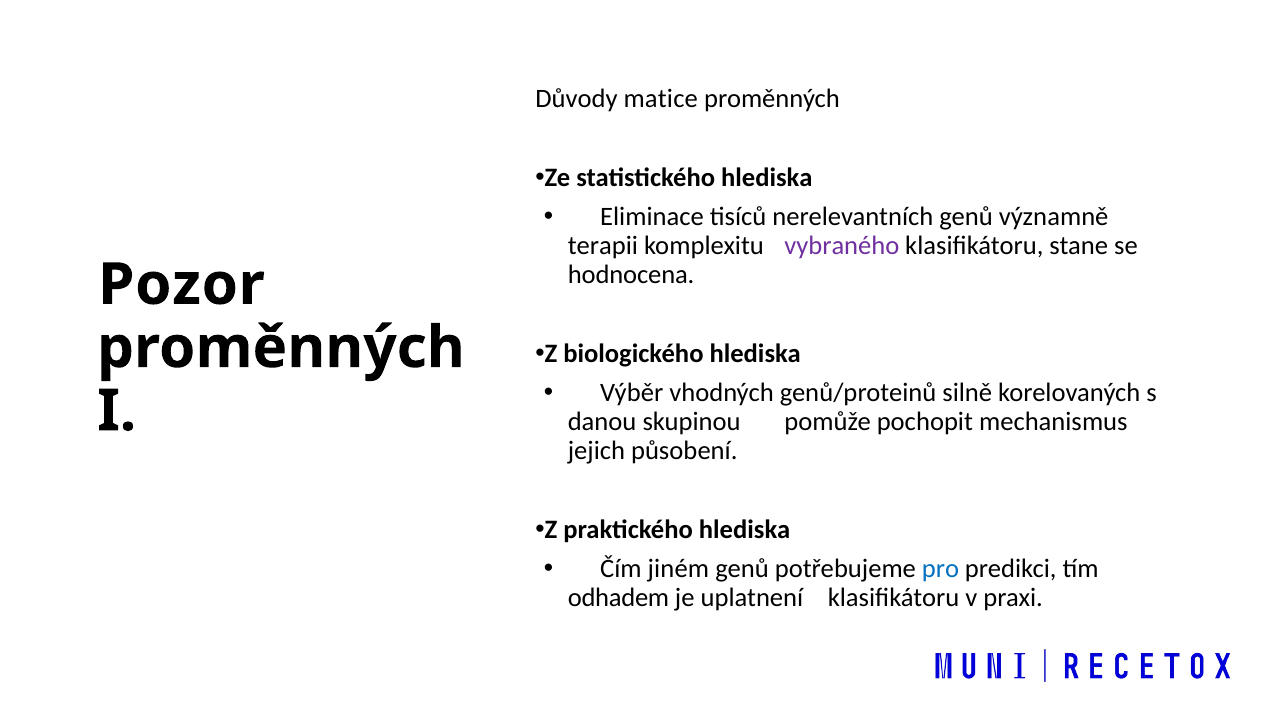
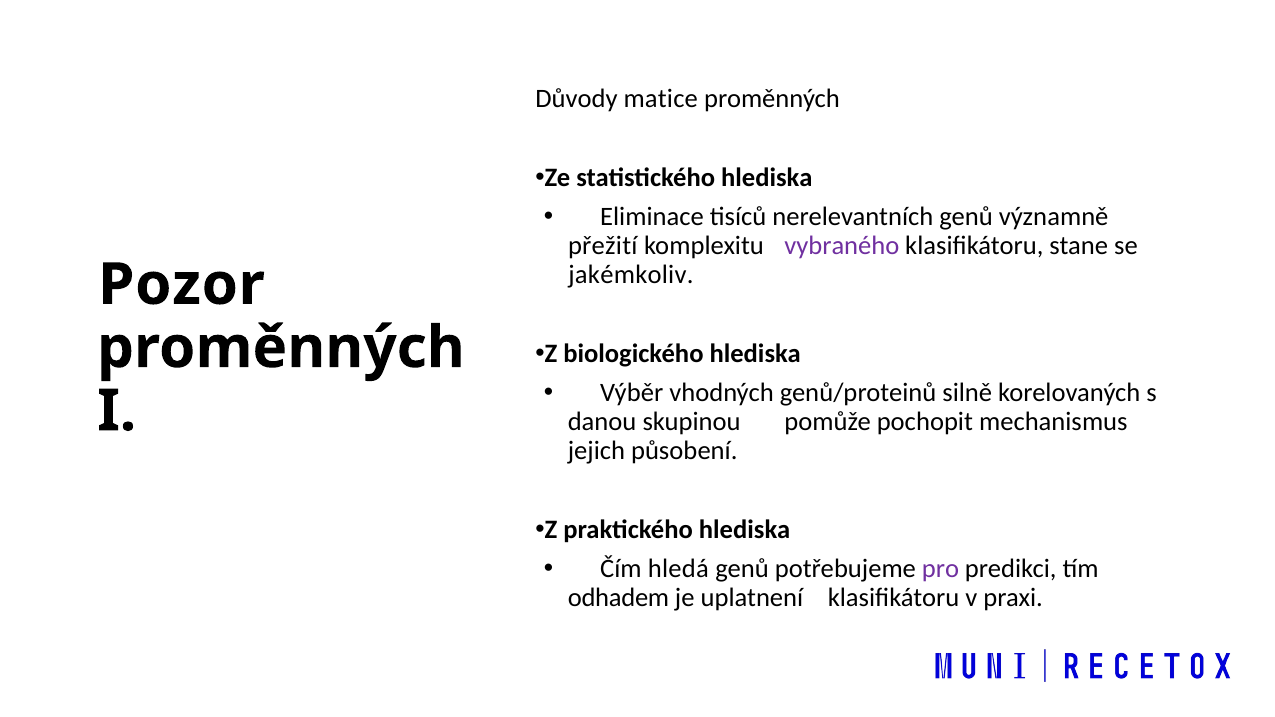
terapii: terapii -> přežití
hodnocena: hodnocena -> jakémkoliv
jiném: jiném -> hledá
pro colour: blue -> purple
